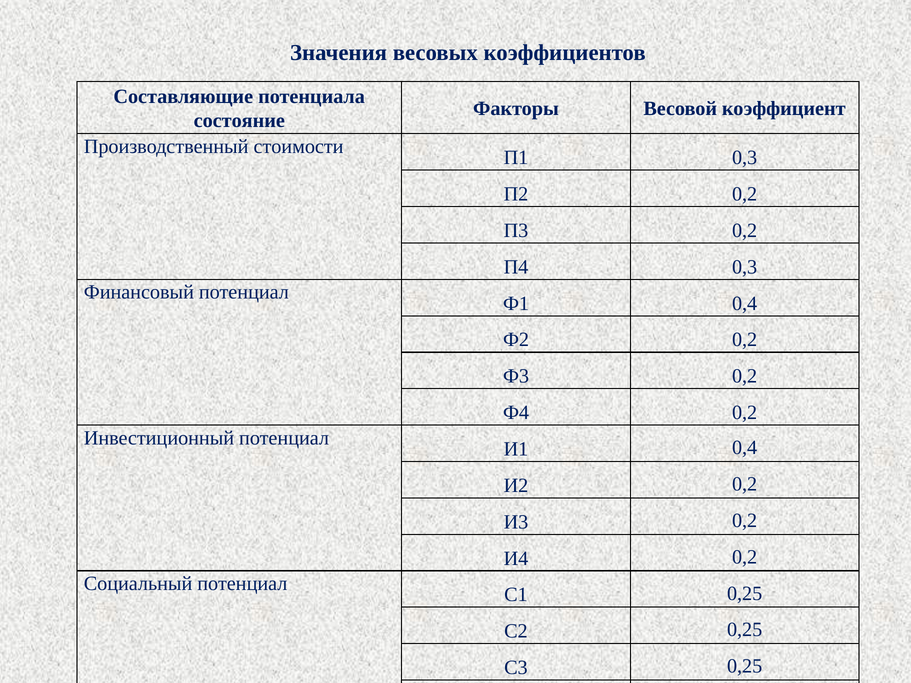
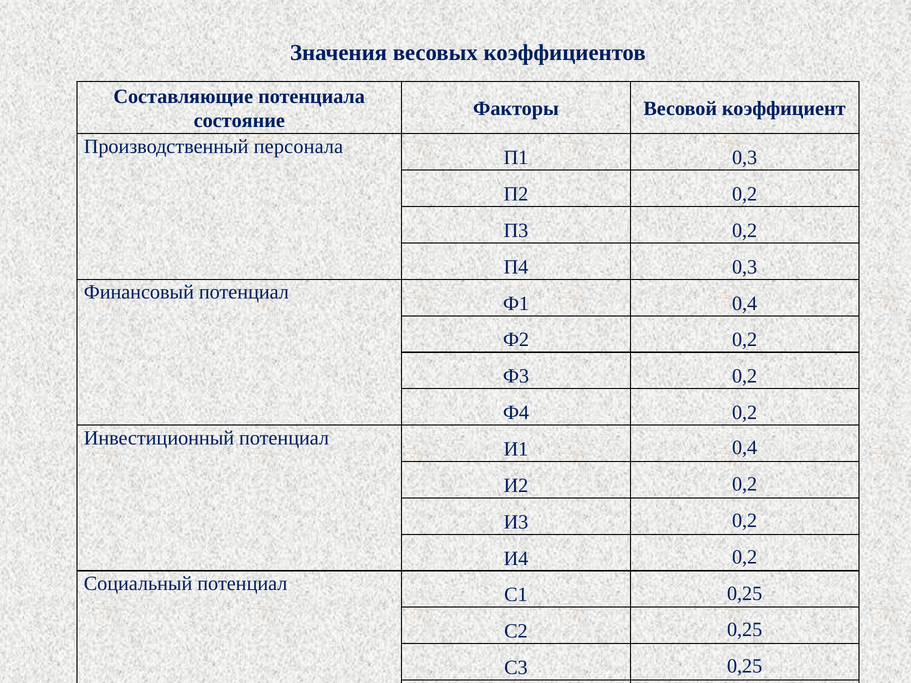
стоимости: стоимости -> персонала
